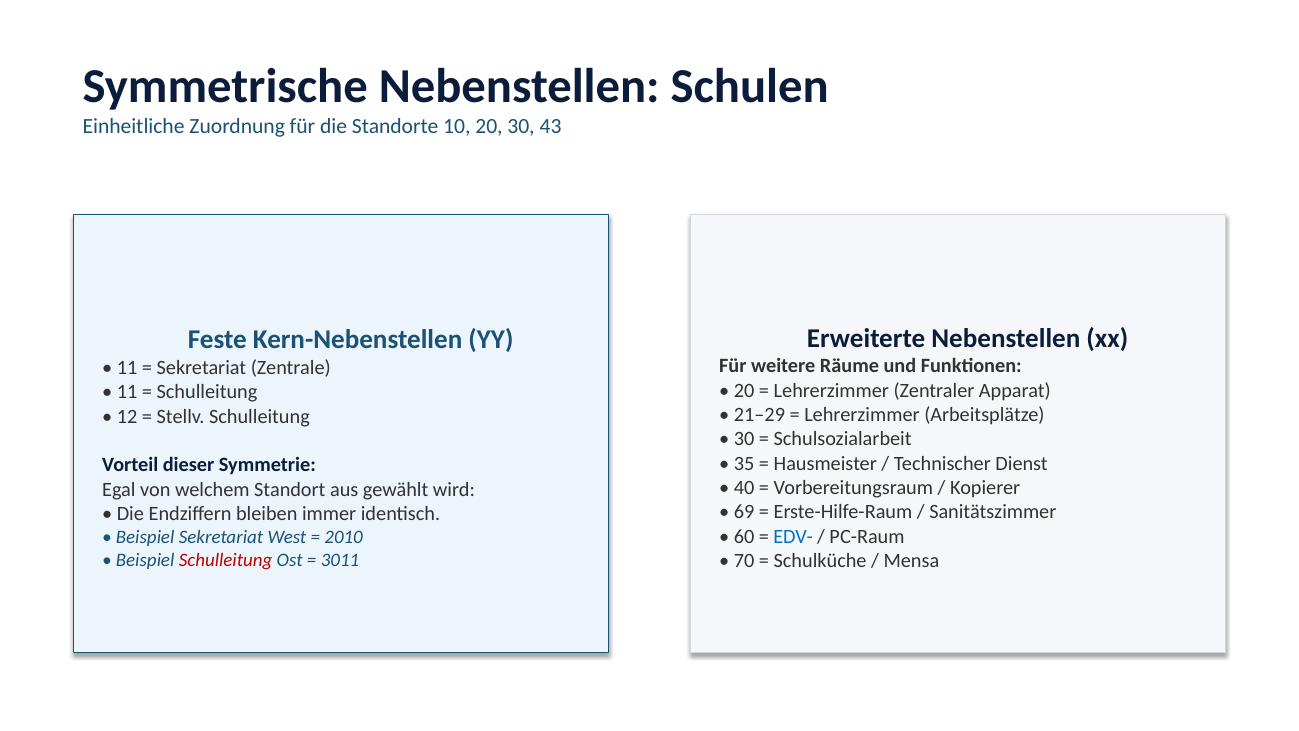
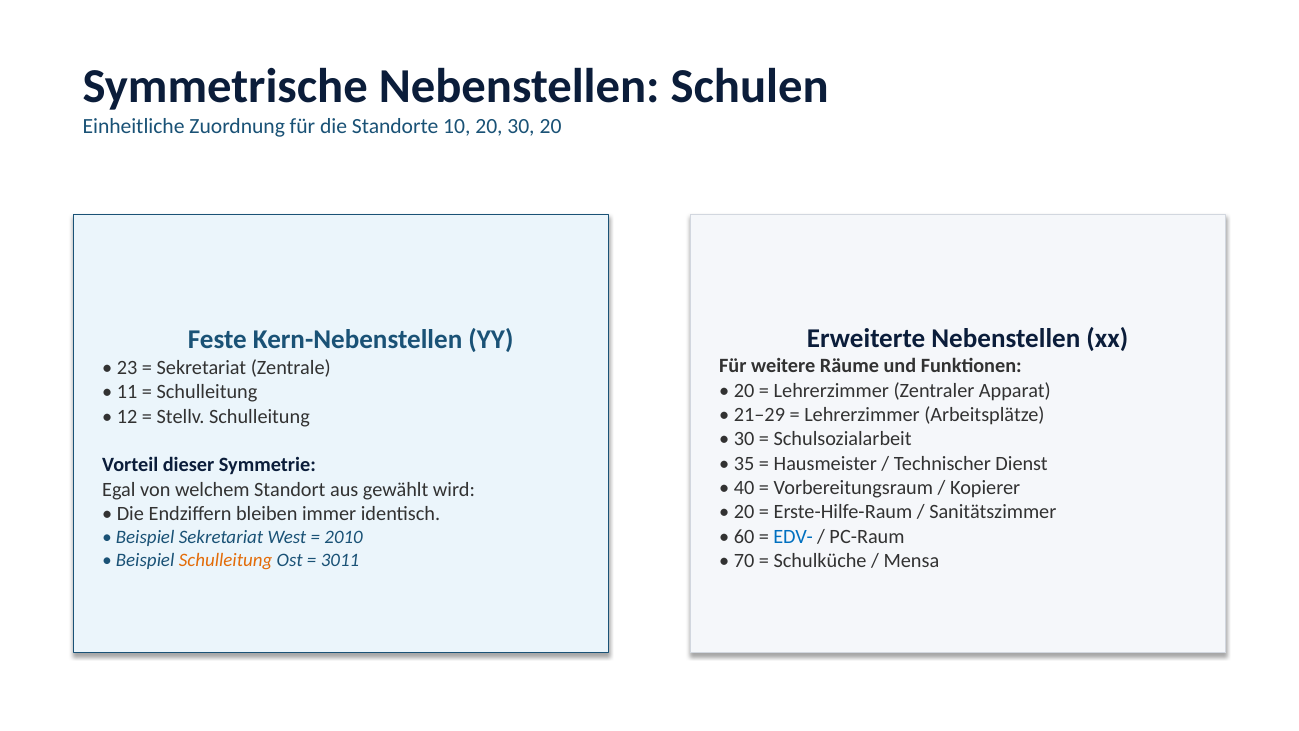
30 43: 43 -> 20
11 at (127, 368): 11 -> 23
69 at (744, 512): 69 -> 20
Schulleitung at (226, 560) colour: red -> orange
